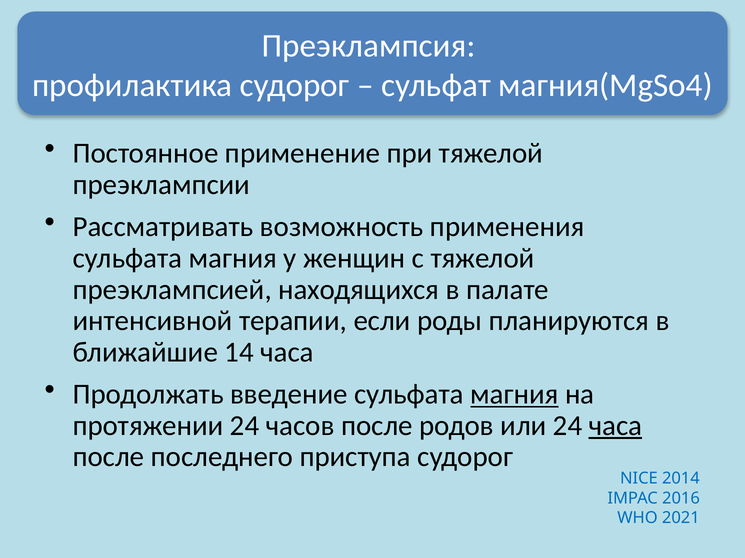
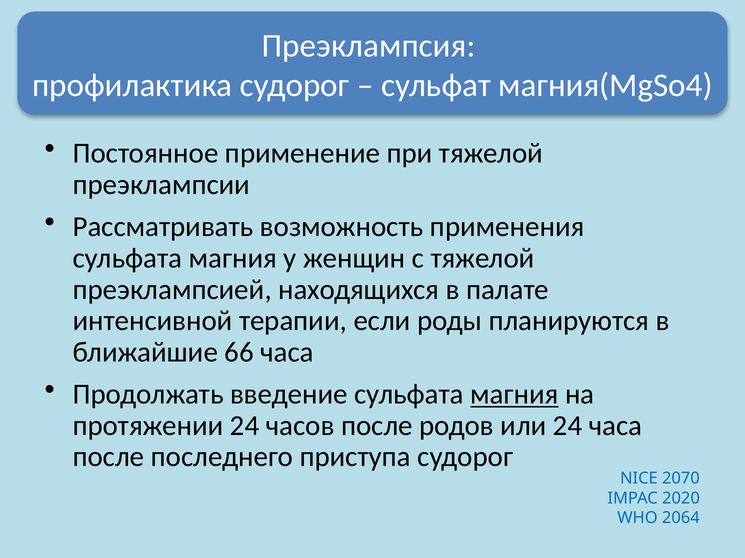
14: 14 -> 66
часа at (615, 426) underline: present -> none
2014: 2014 -> 2070
2016: 2016 -> 2020
2021: 2021 -> 2064
